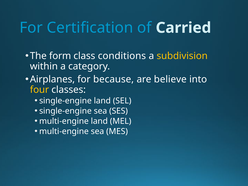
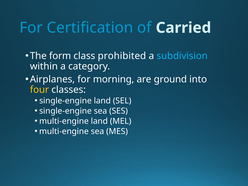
conditions: conditions -> prohibited
subdivision colour: yellow -> light blue
because: because -> morning
believe: believe -> ground
